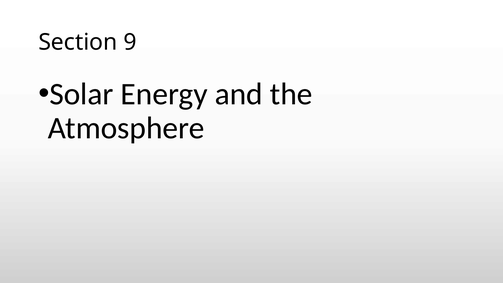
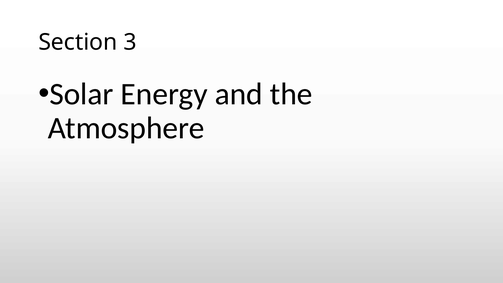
9: 9 -> 3
